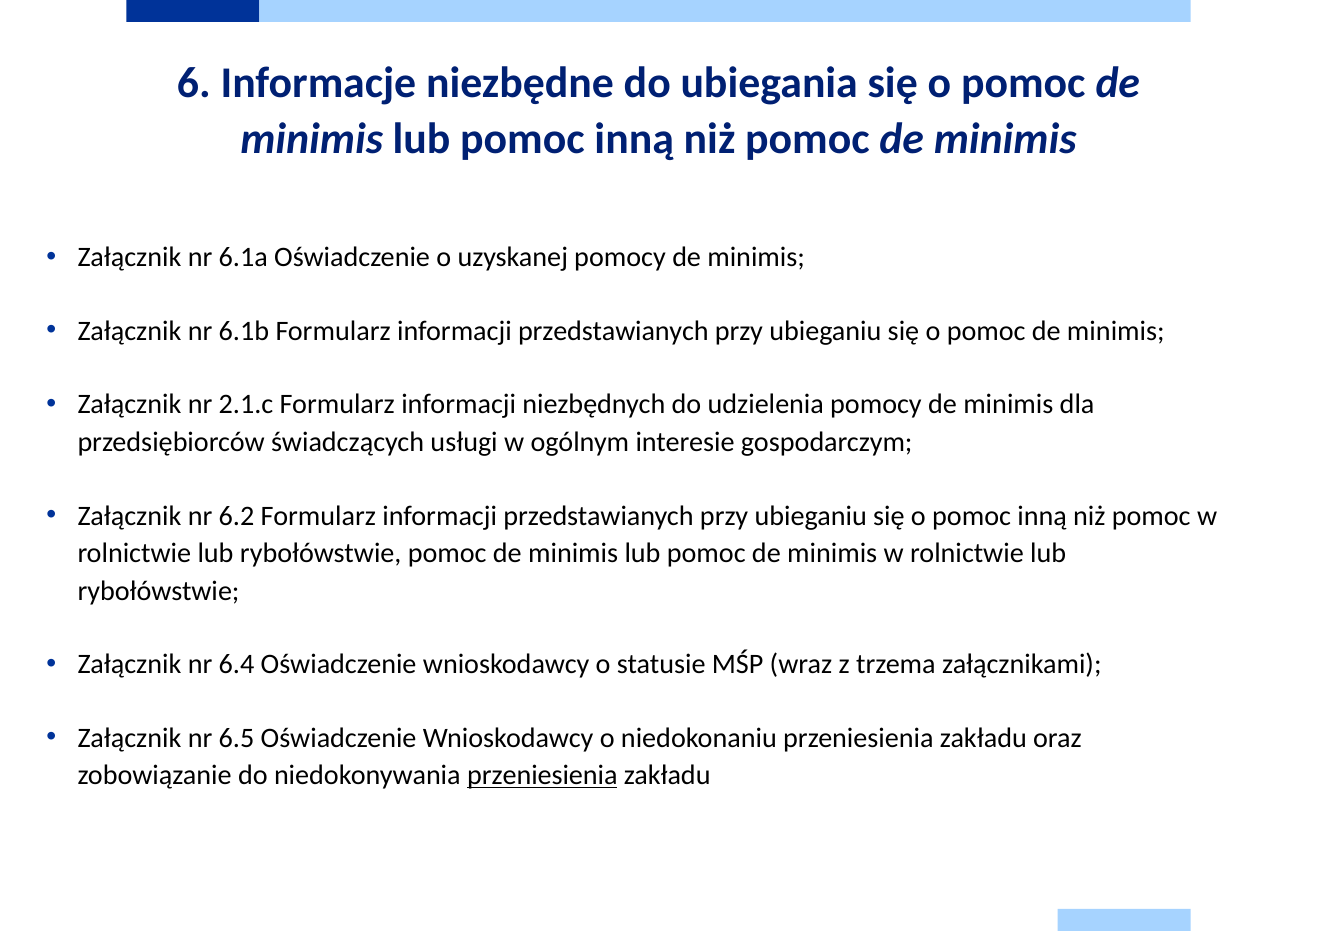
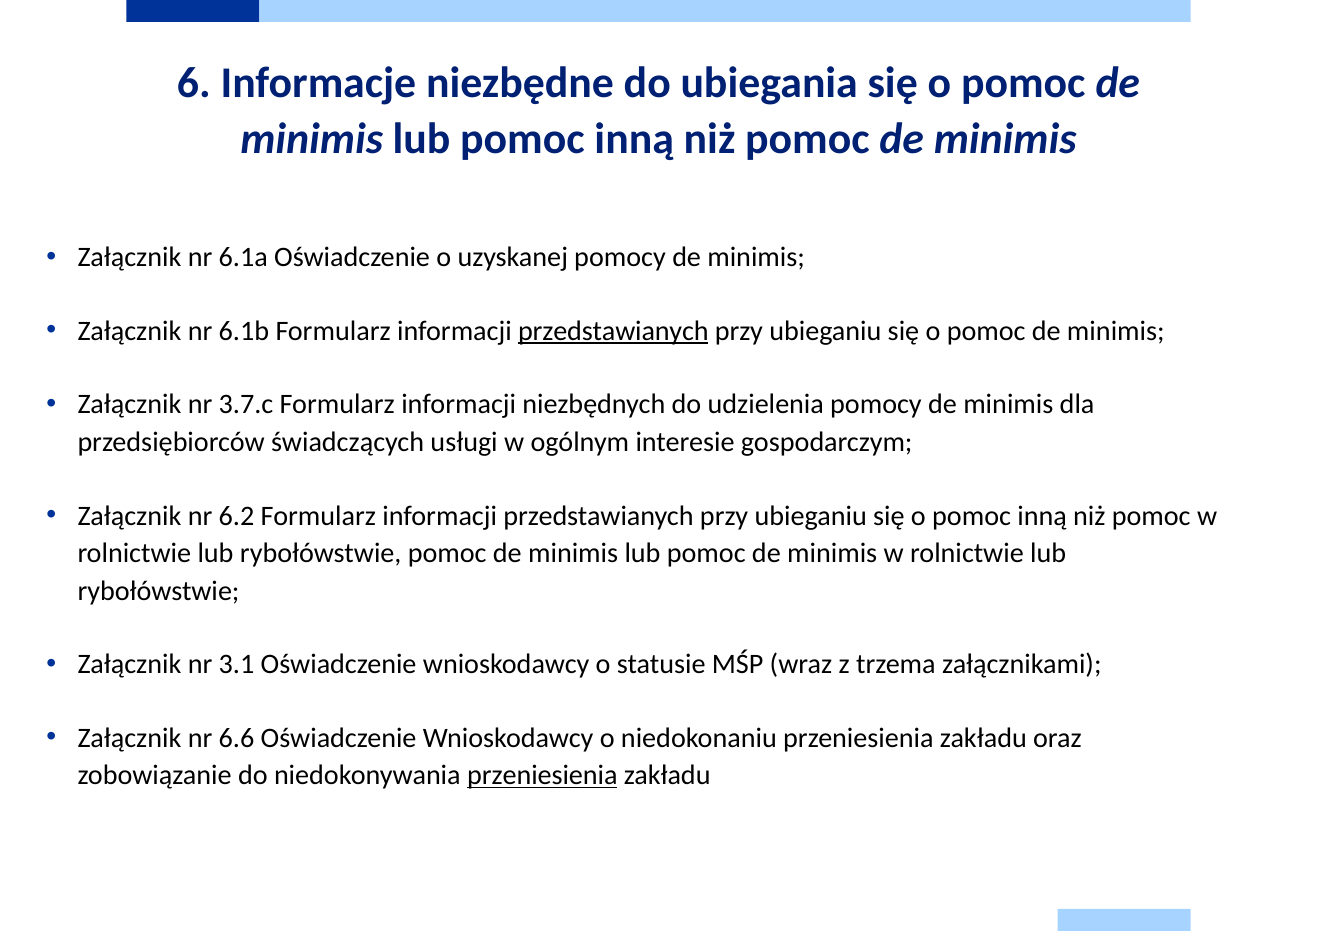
przedstawianych at (613, 331) underline: none -> present
2.1.c: 2.1.c -> 3.7.c
6.4: 6.4 -> 3.1
6.5: 6.5 -> 6.6
